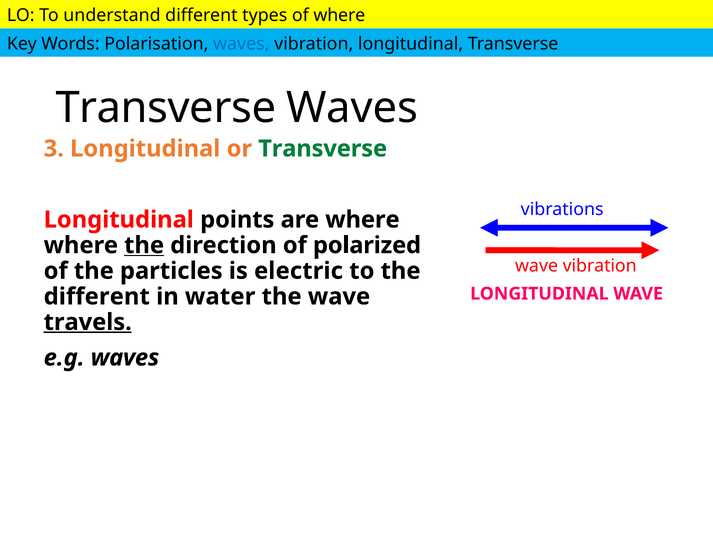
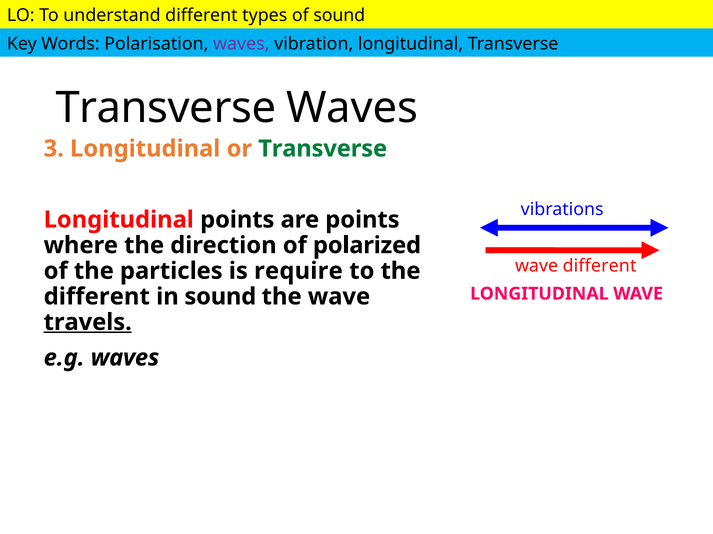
of where: where -> sound
waves at (241, 44) colour: blue -> purple
are where: where -> points
the at (144, 246) underline: present -> none
wave vibration: vibration -> different
electric: electric -> require
in water: water -> sound
